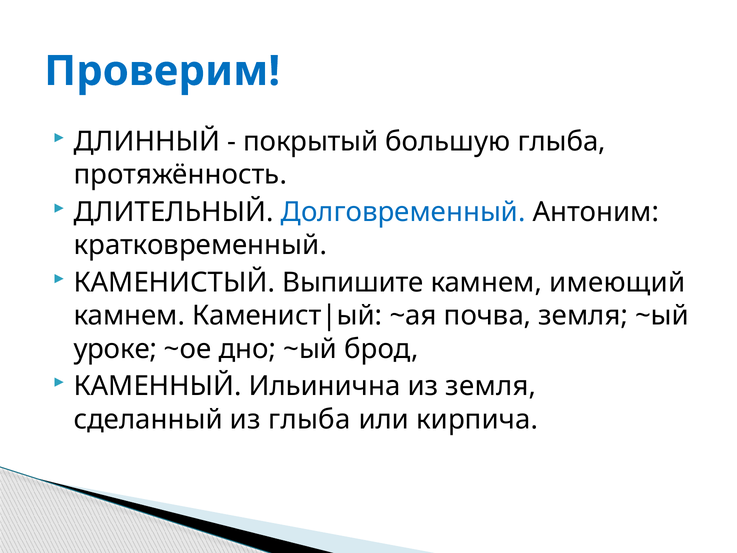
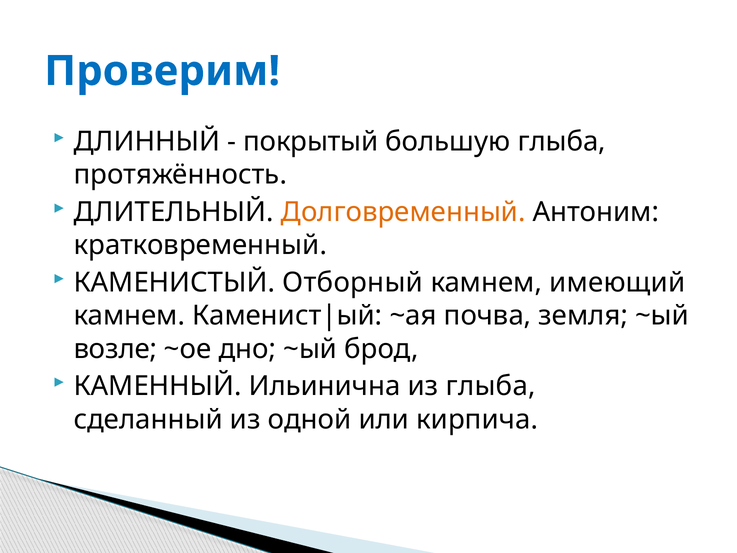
Долговременный colour: blue -> orange
Выпишите: Выпишите -> Отборный
уроке: уроке -> возле
из земля: земля -> глыба
из глыба: глыба -> одной
